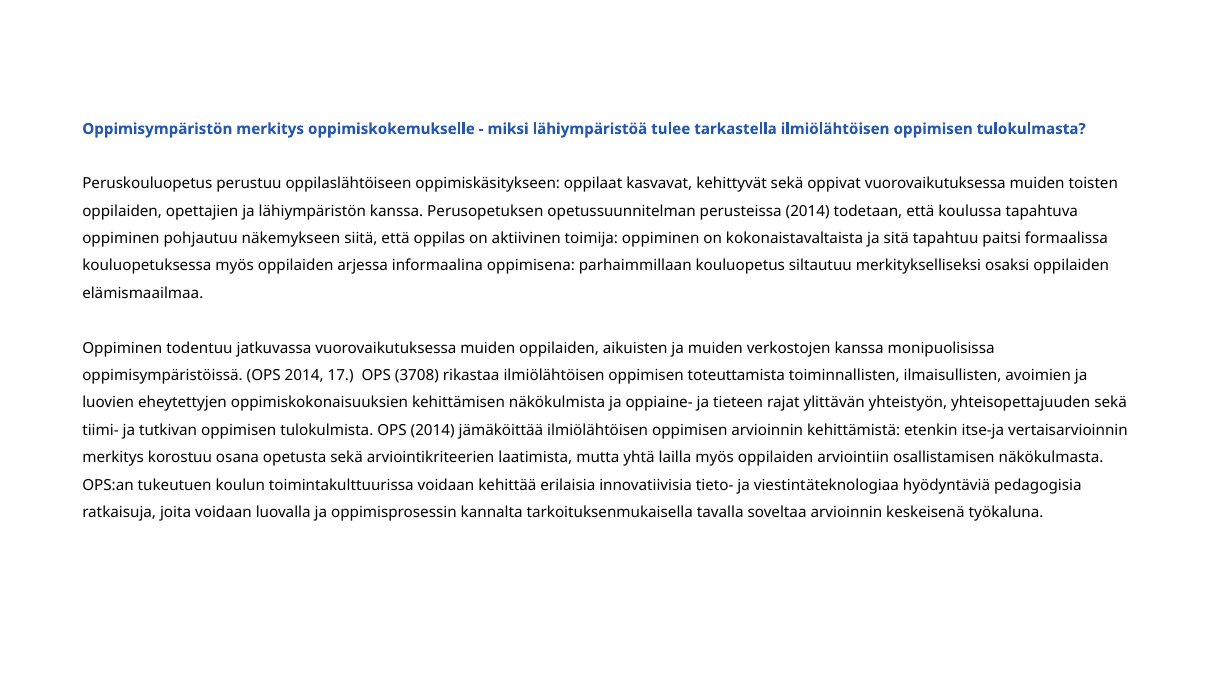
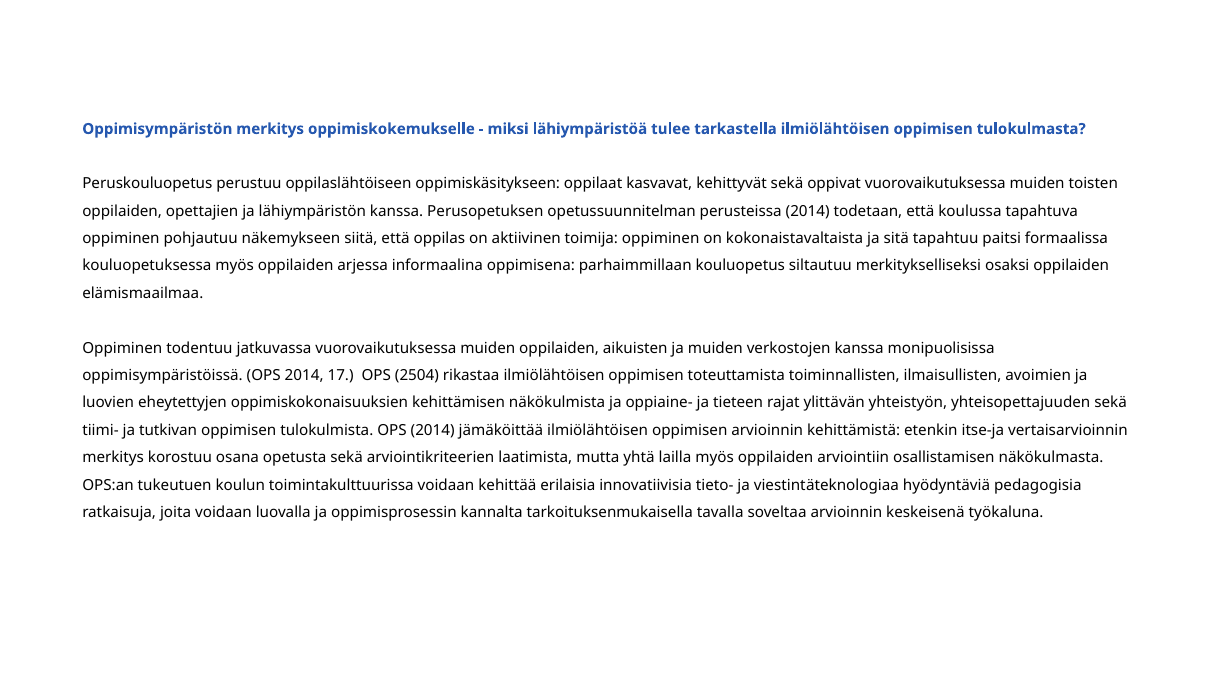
3708: 3708 -> 2504
